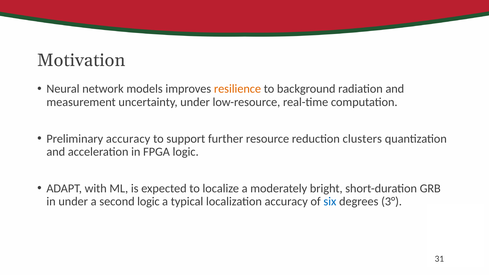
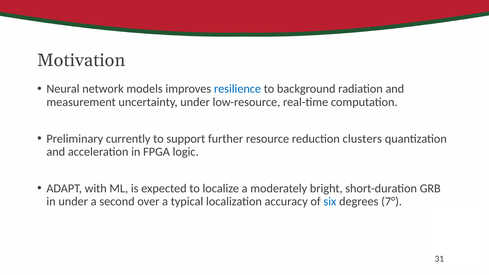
resilience colour: orange -> blue
Preliminary accuracy: accuracy -> currently
second logic: logic -> over
3°: 3° -> 7°
